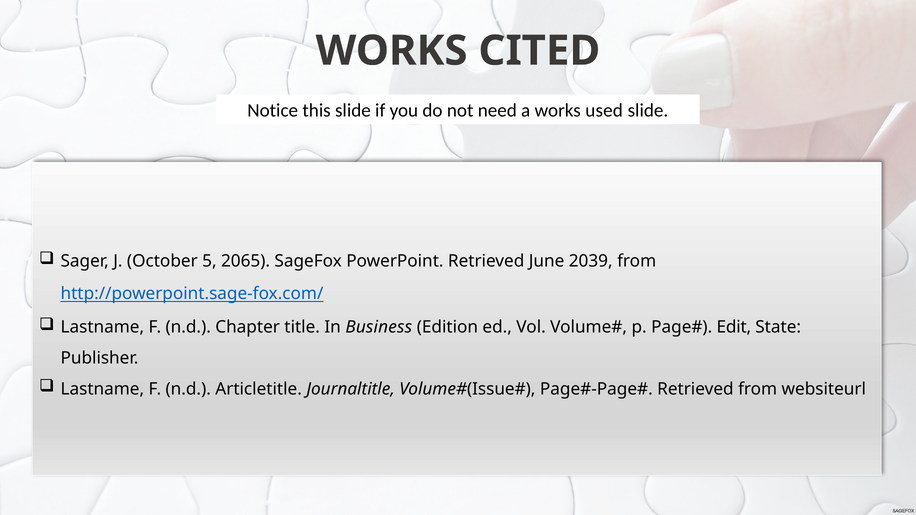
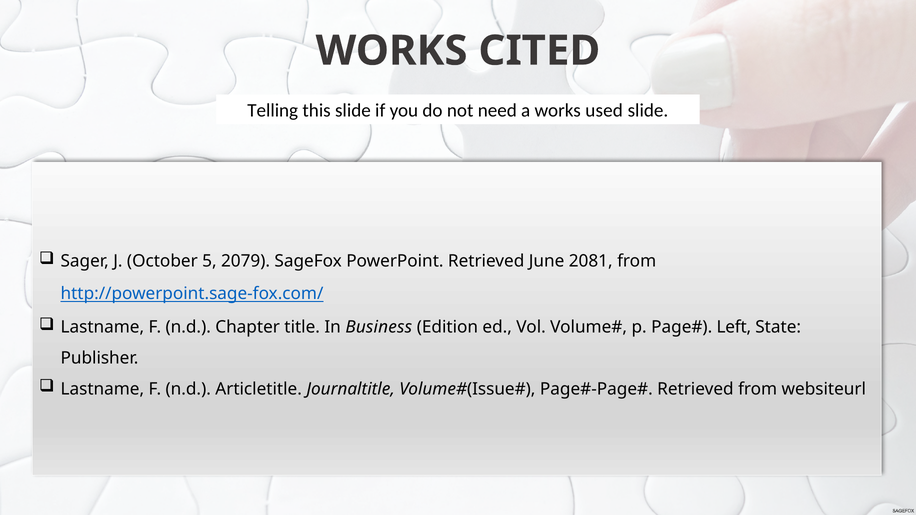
Notice: Notice -> Telling
2065: 2065 -> 2079
2039: 2039 -> 2081
Edit: Edit -> Left
